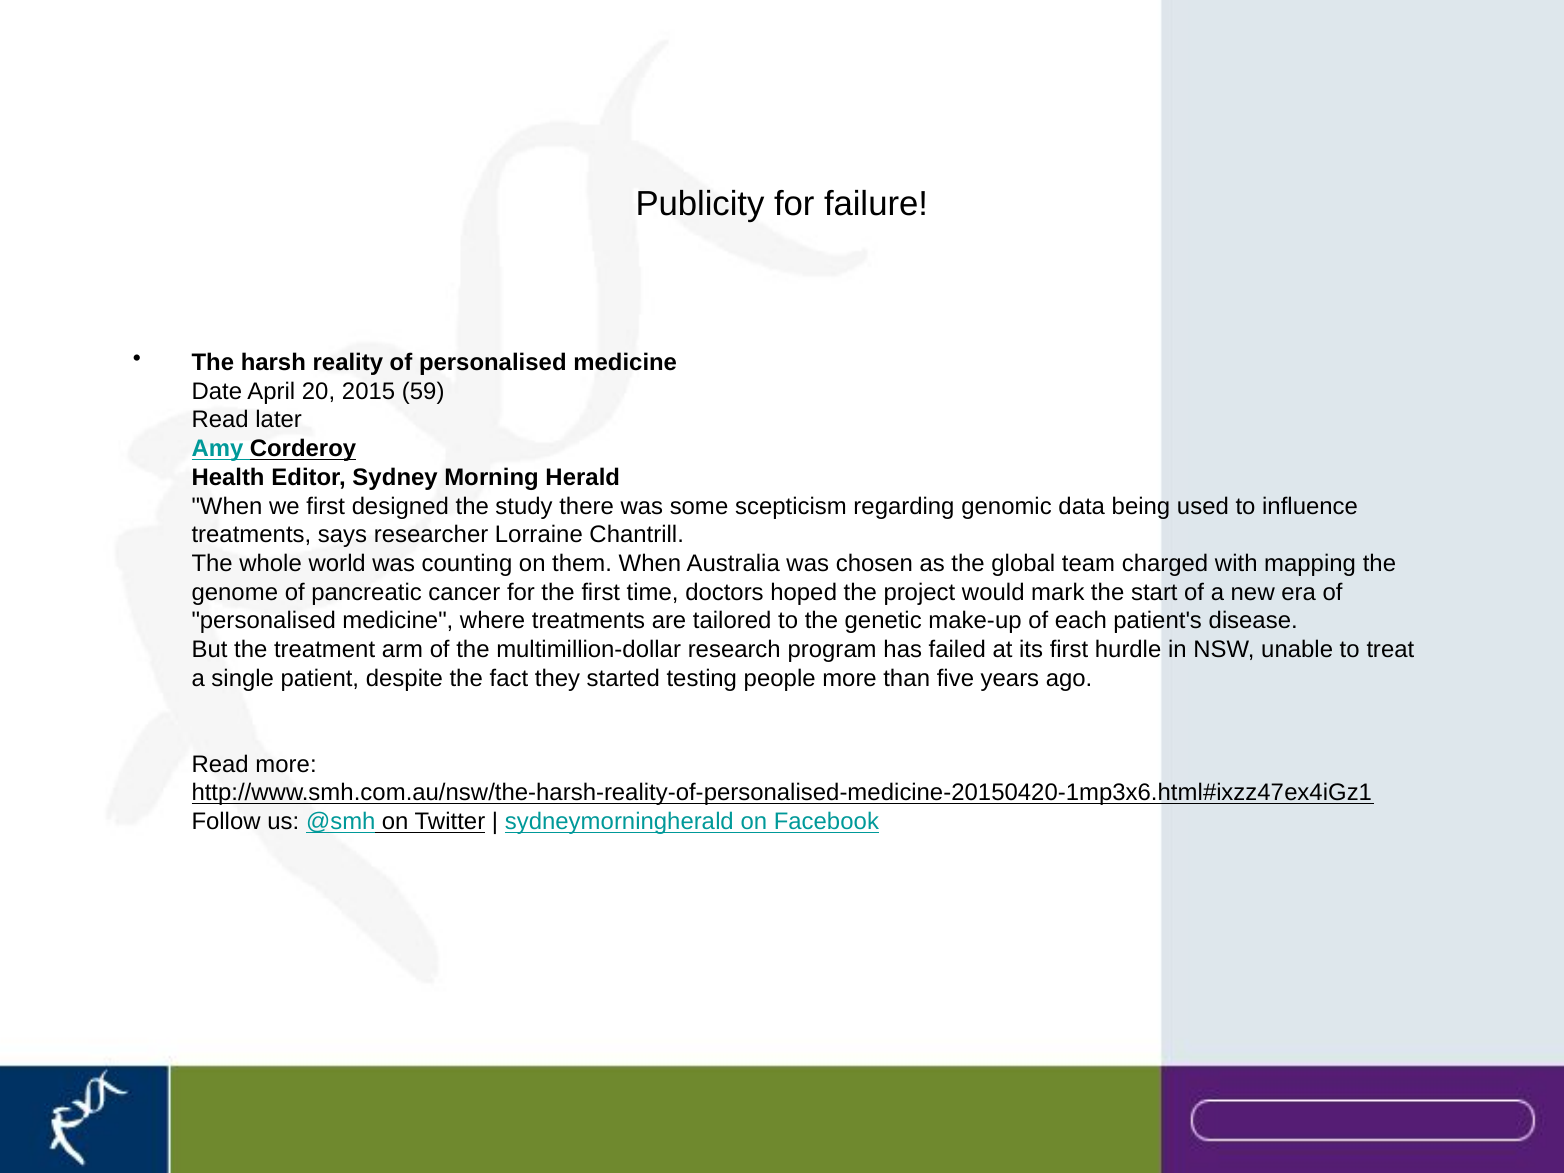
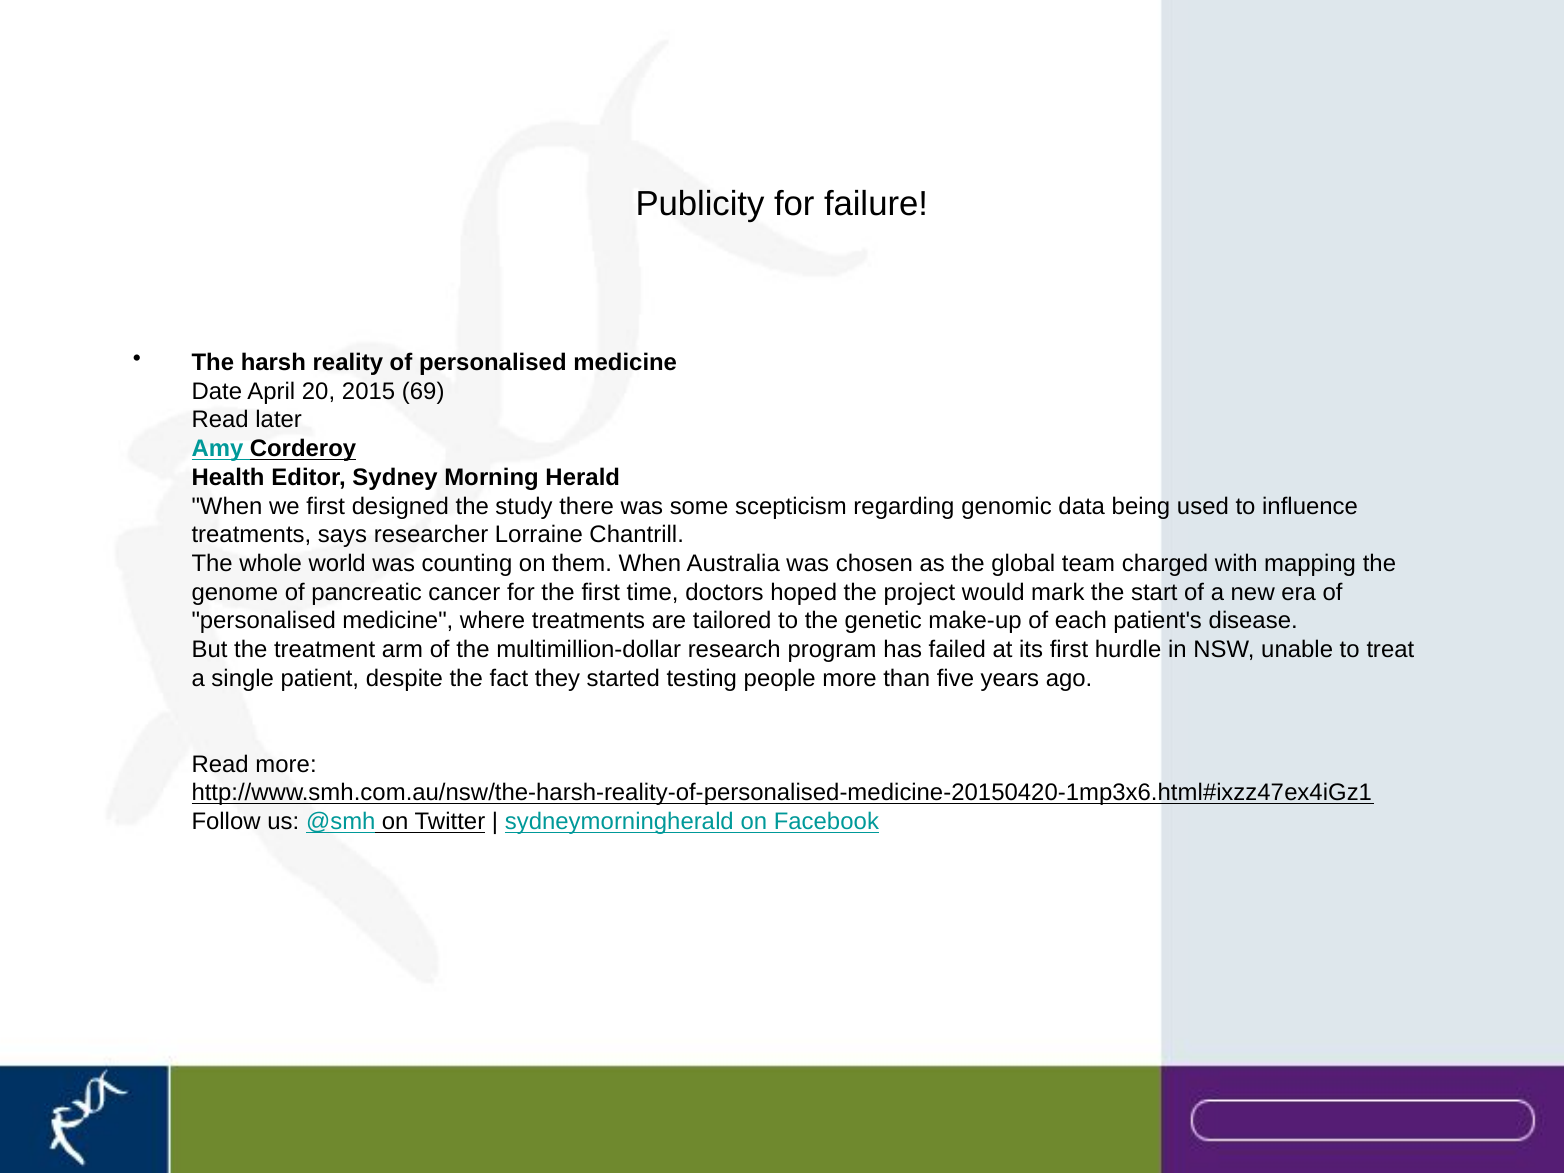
59: 59 -> 69
